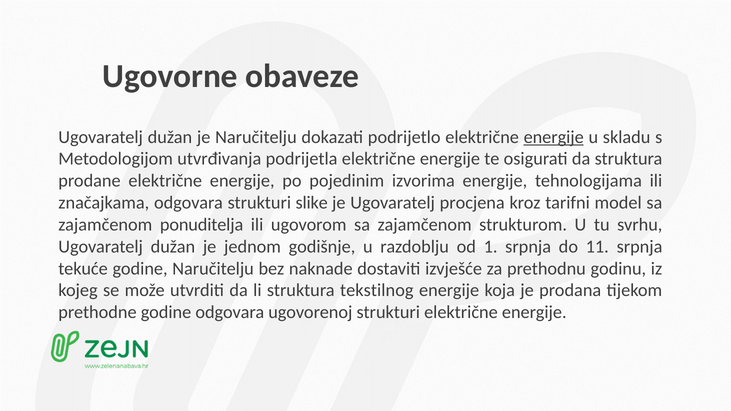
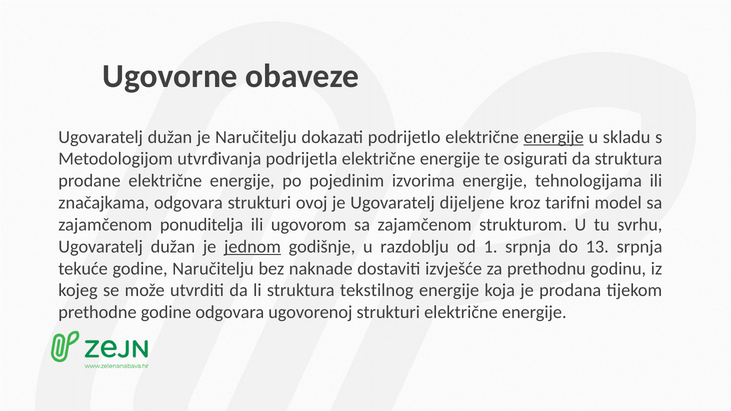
slike: slike -> ovoj
procjena: procjena -> dijeljene
jednom underline: none -> present
11: 11 -> 13
